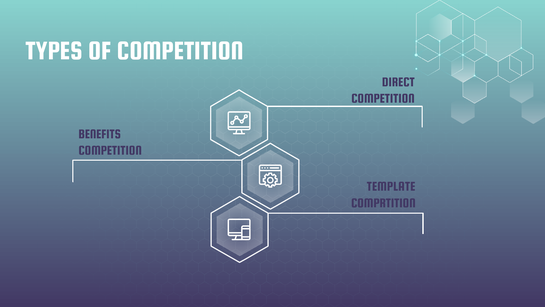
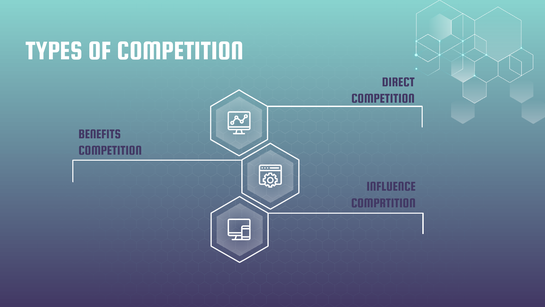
TEMPLATE: TEMPLATE -> INFLUENCE
